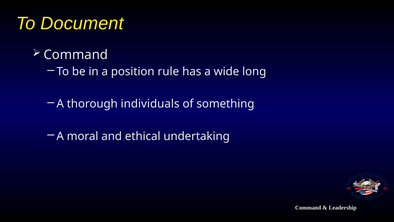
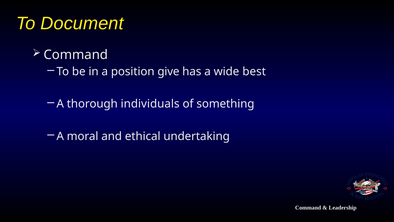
rule: rule -> give
long: long -> best
